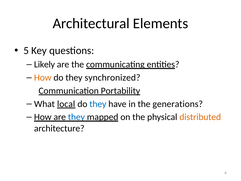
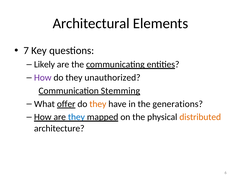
5: 5 -> 7
How at (43, 78) colour: orange -> purple
synchronized: synchronized -> unauthorized
Portability: Portability -> Stemming
local: local -> offer
they at (98, 104) colour: blue -> orange
